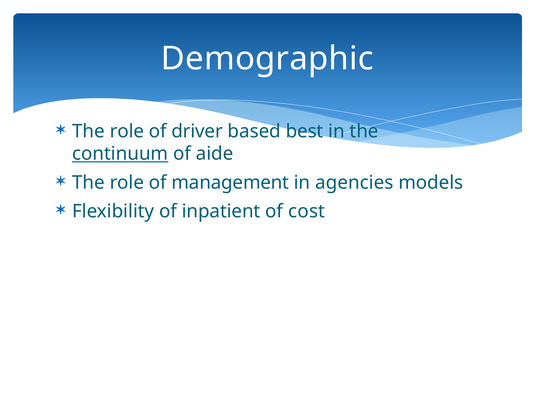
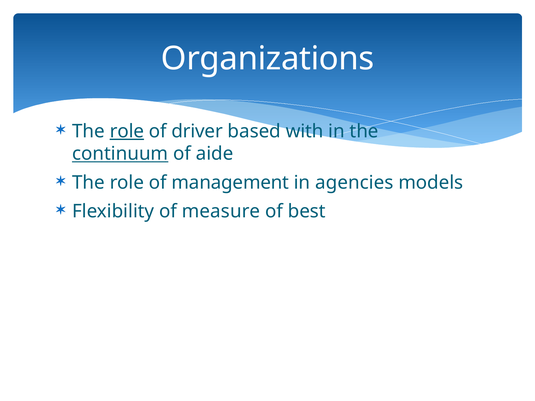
Demographic: Demographic -> Organizations
role at (127, 131) underline: none -> present
best: best -> with
inpatient: inpatient -> measure
cost: cost -> best
